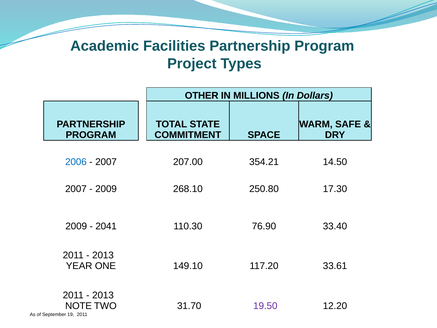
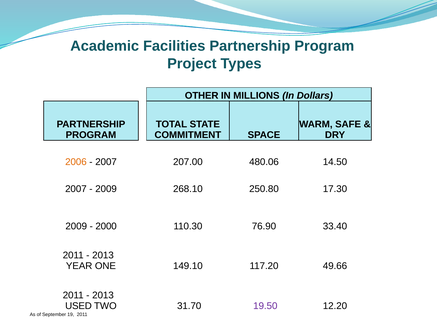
2006 colour: blue -> orange
354.21: 354.21 -> 480.06
2041: 2041 -> 2000
33.61: 33.61 -> 49.66
NOTE: NOTE -> USED
